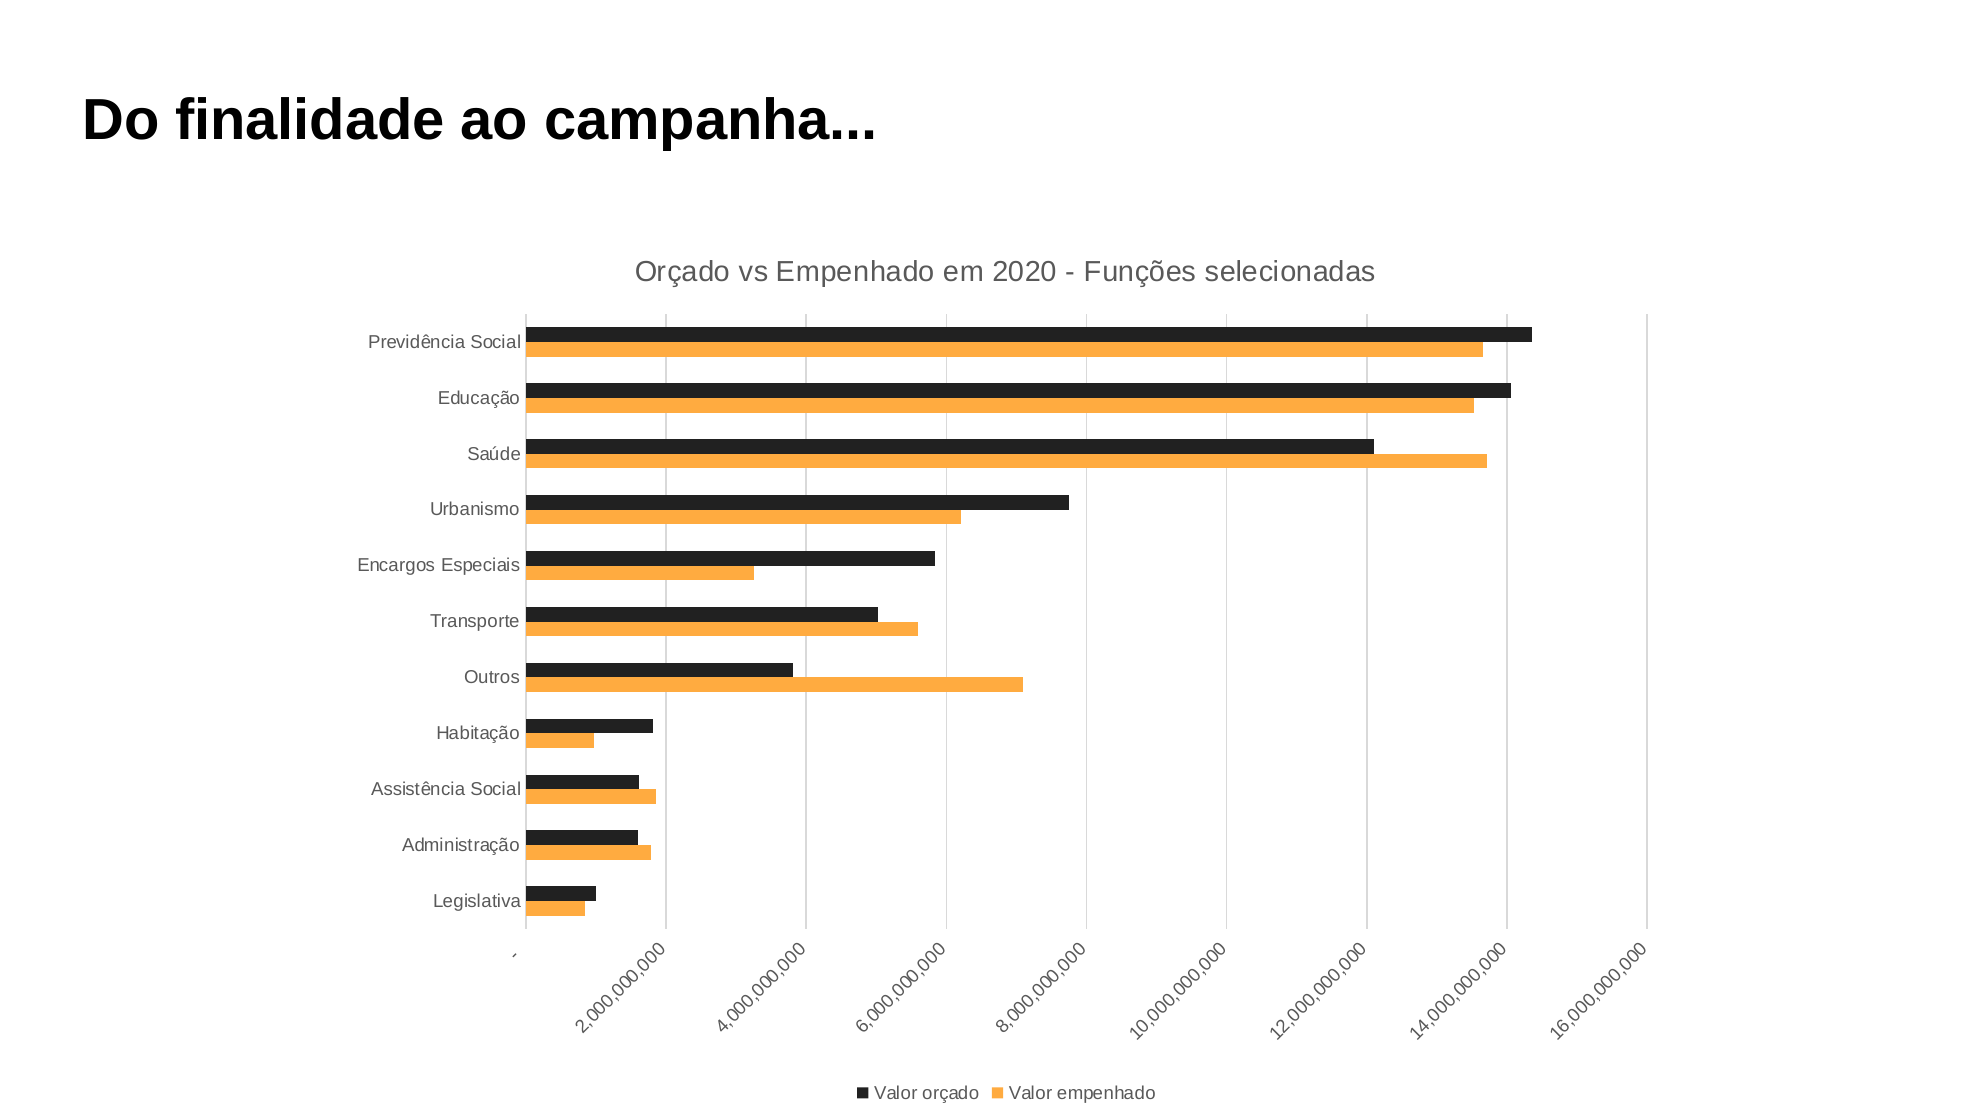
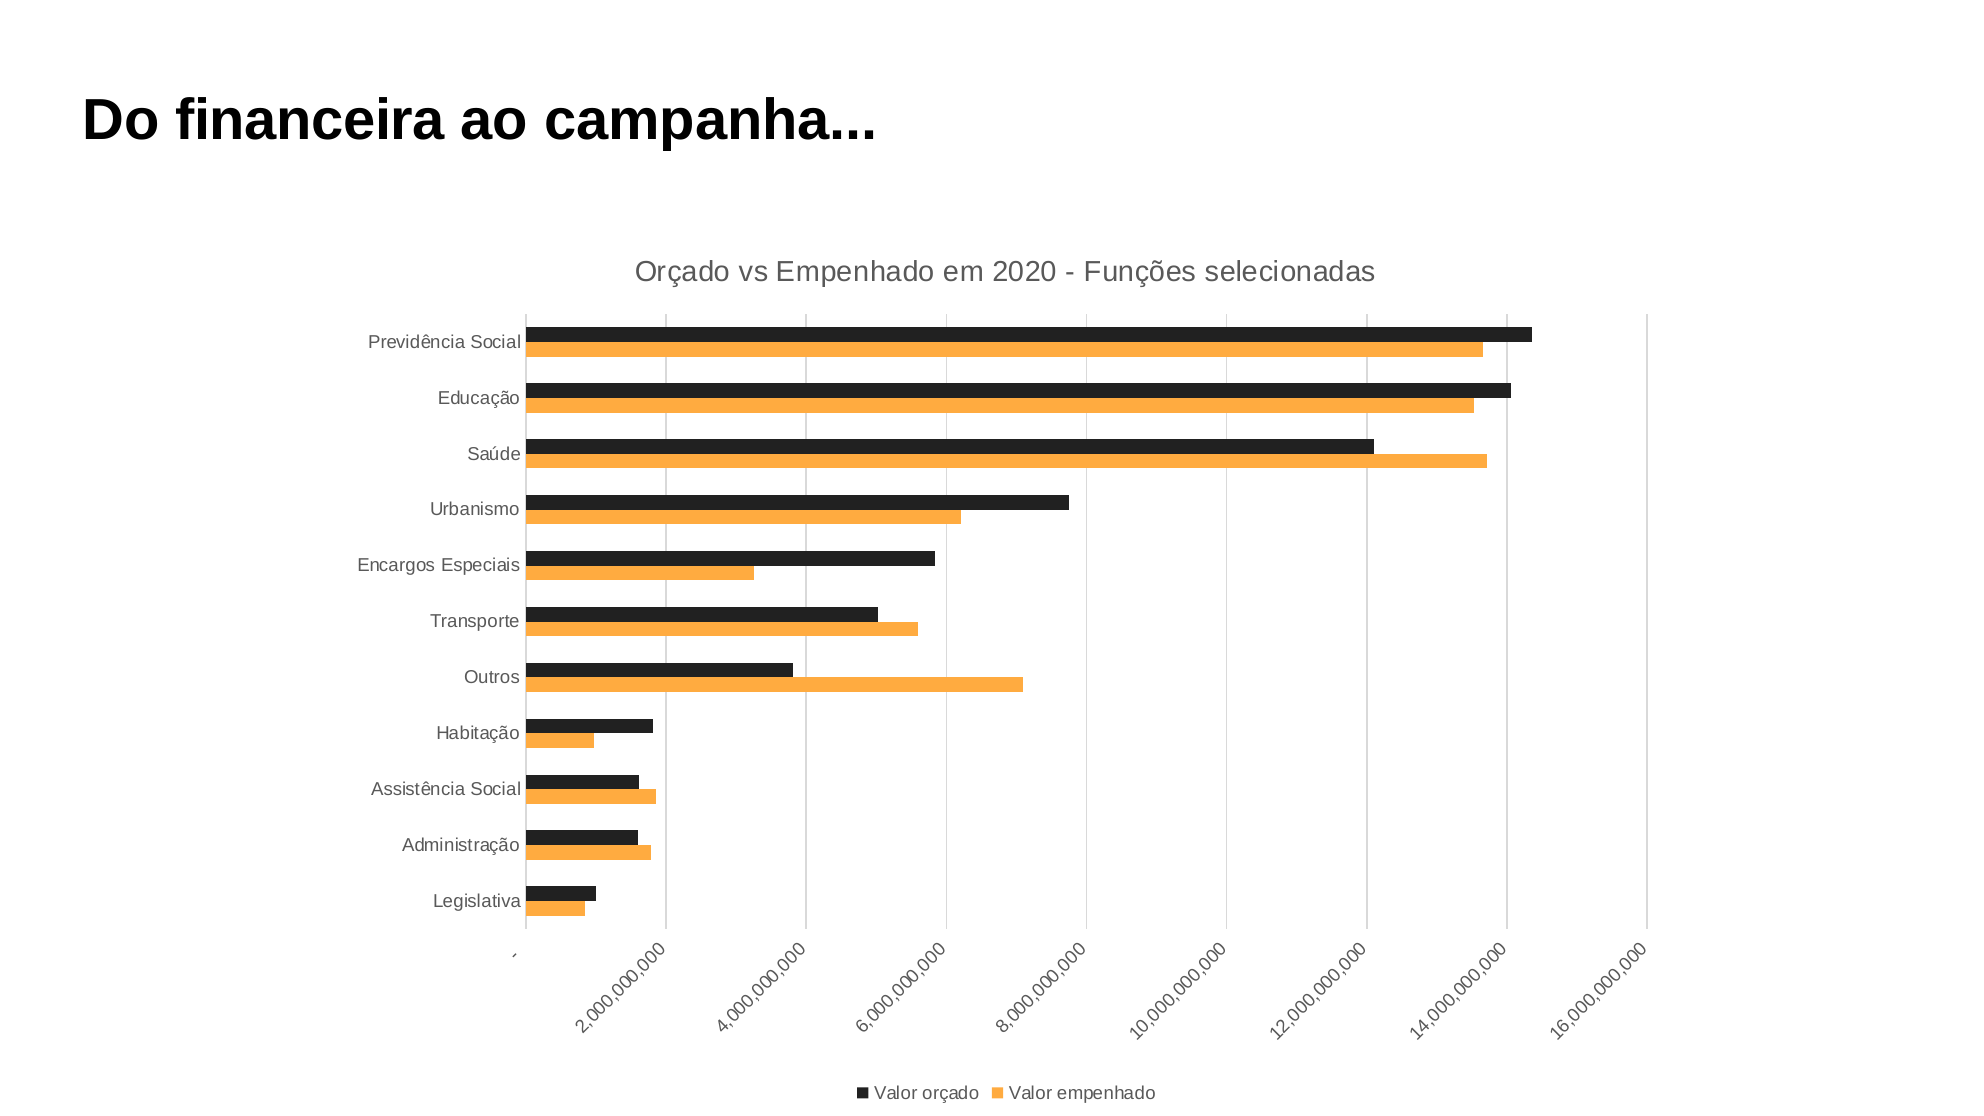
finalidade: finalidade -> financeira
